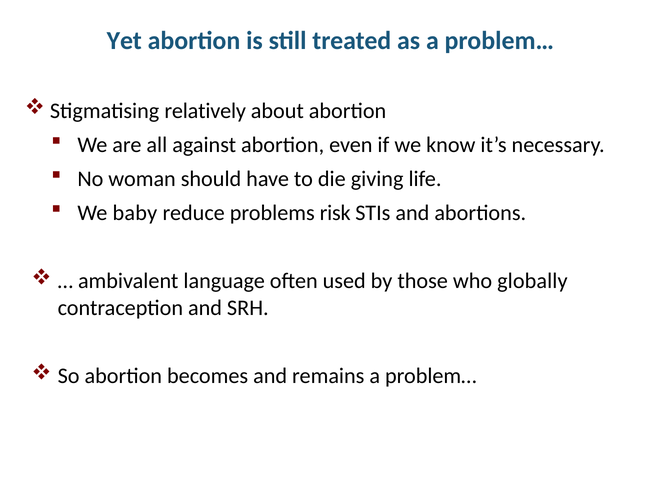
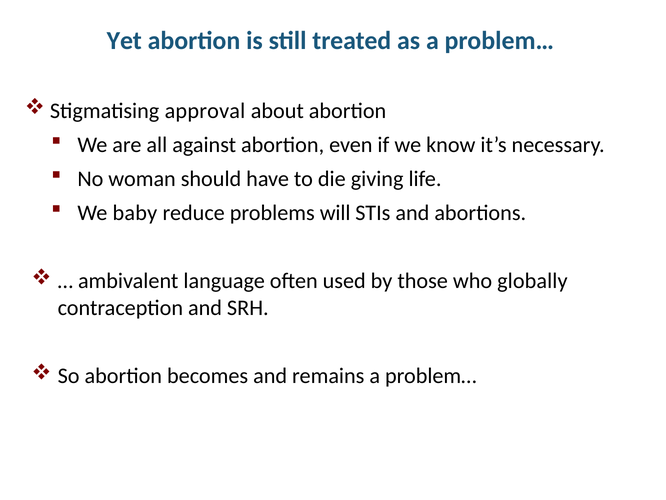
relatively: relatively -> approval
risk: risk -> will
